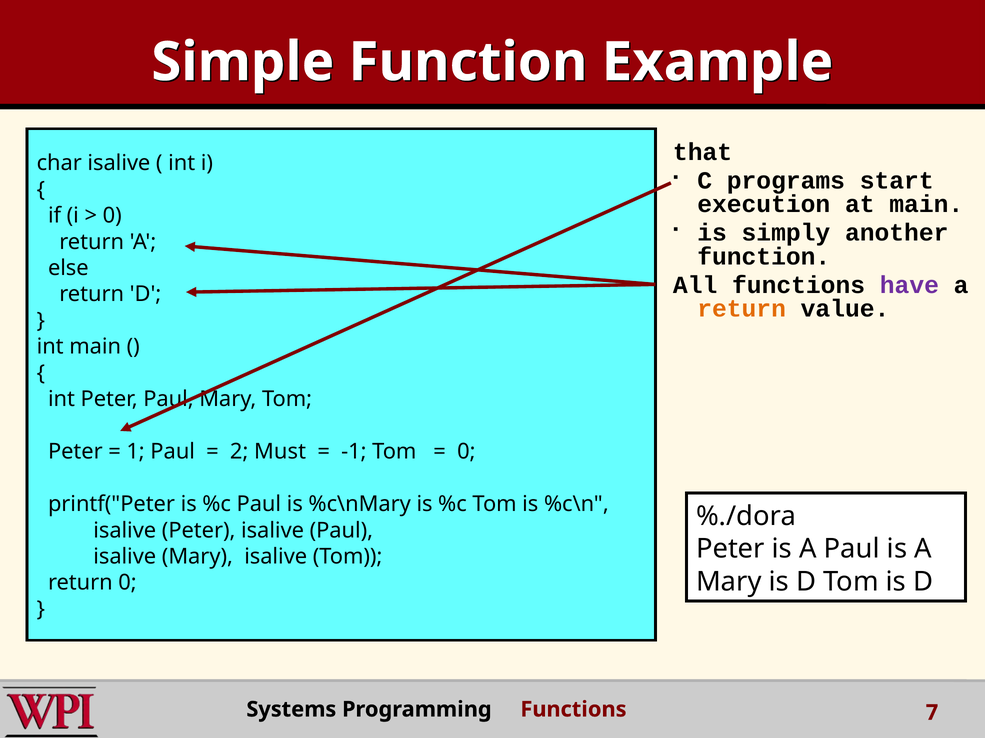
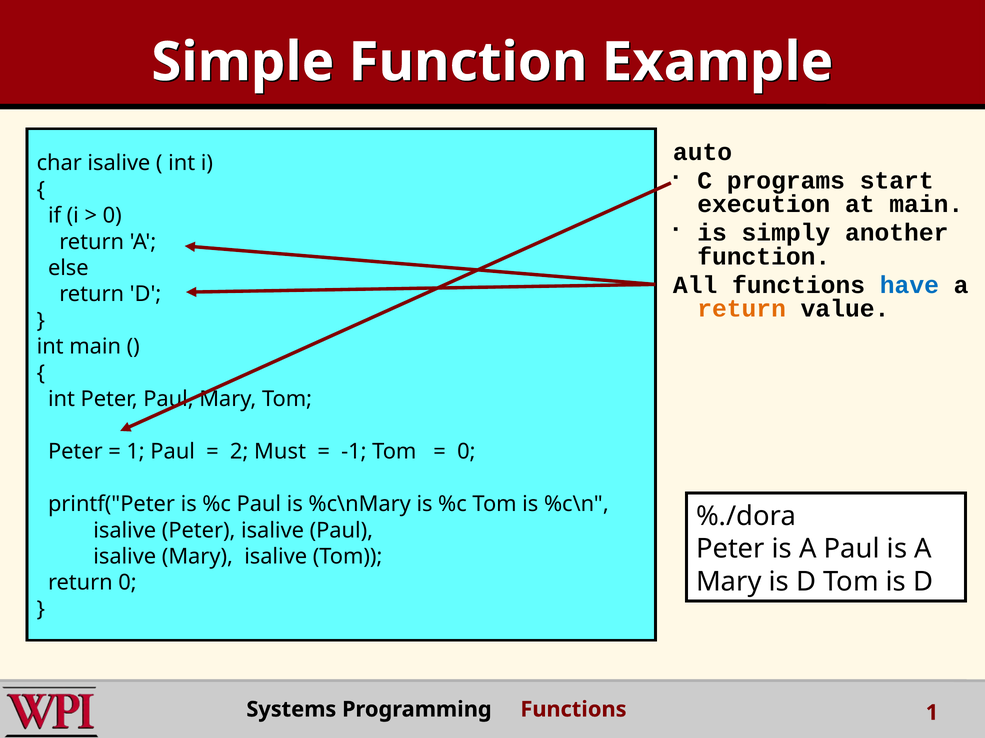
that: that -> auto
have colour: purple -> blue
Functions 7: 7 -> 1
